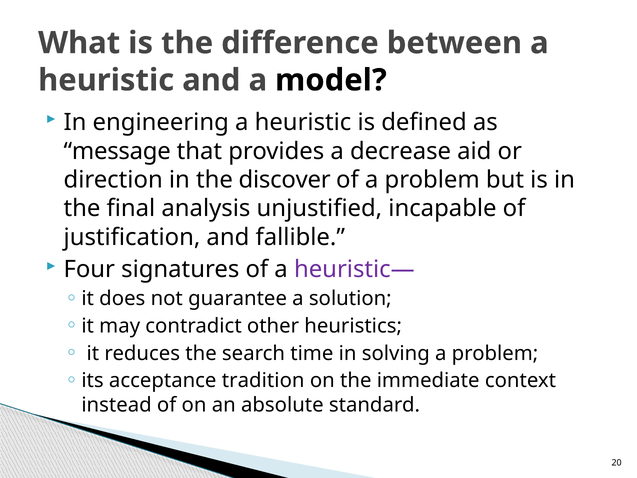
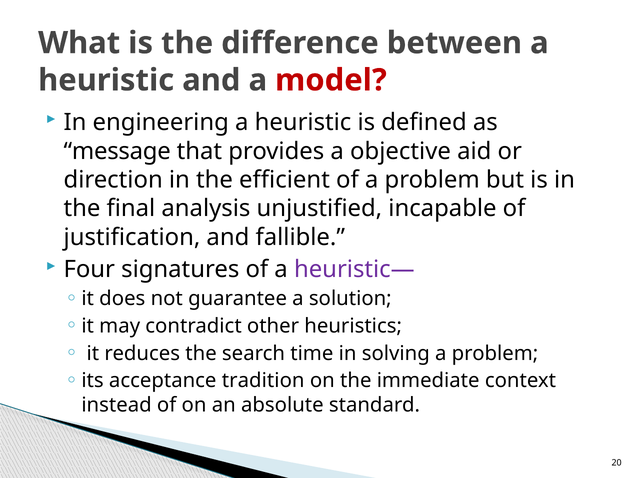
model colour: black -> red
decrease: decrease -> objective
discover: discover -> efficient
